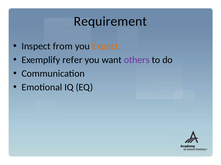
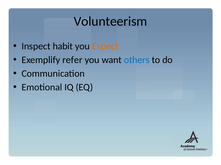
Requirement: Requirement -> Volunteerism
from: from -> habit
others colour: purple -> blue
